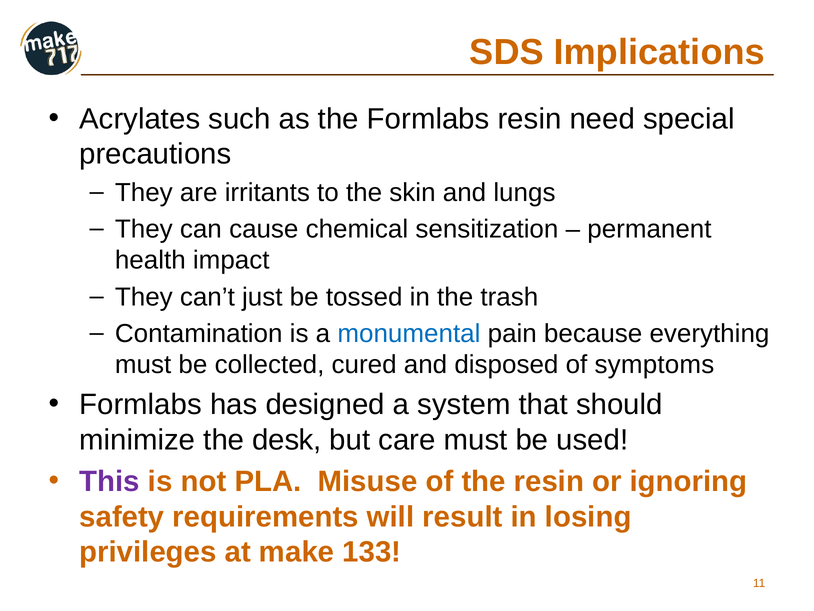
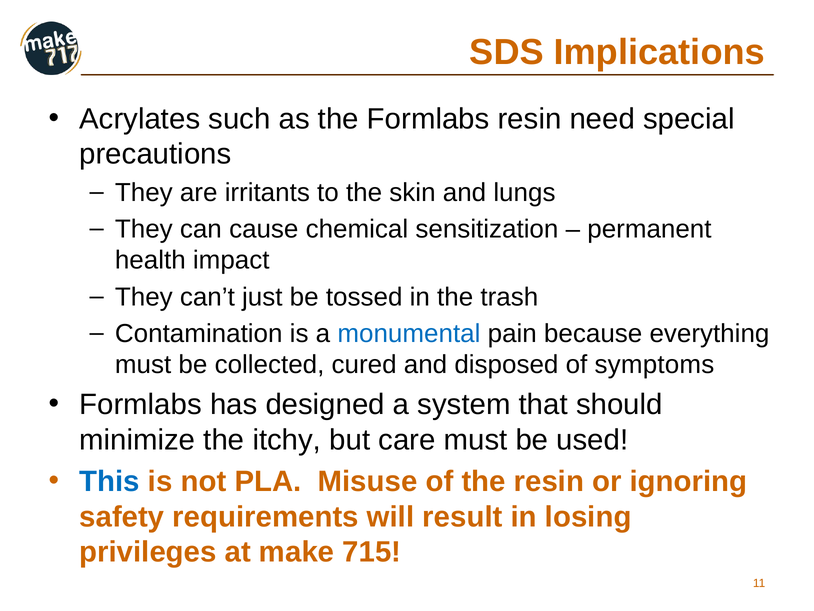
desk: desk -> itchy
This colour: purple -> blue
133: 133 -> 715
